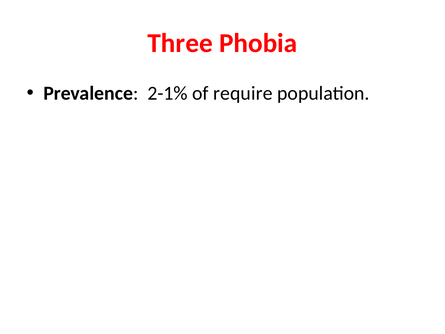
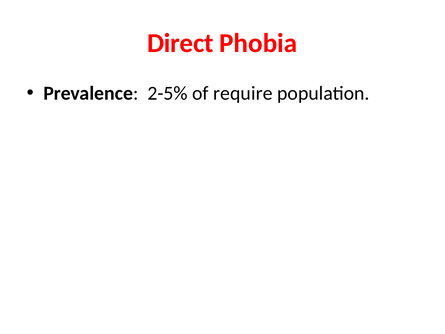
Three: Three -> Direct
2-1%: 2-1% -> 2-5%
